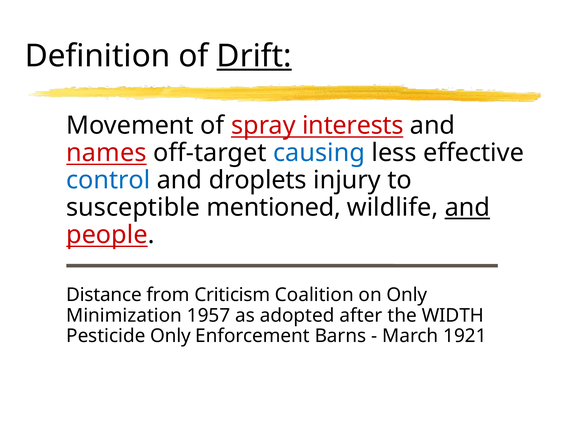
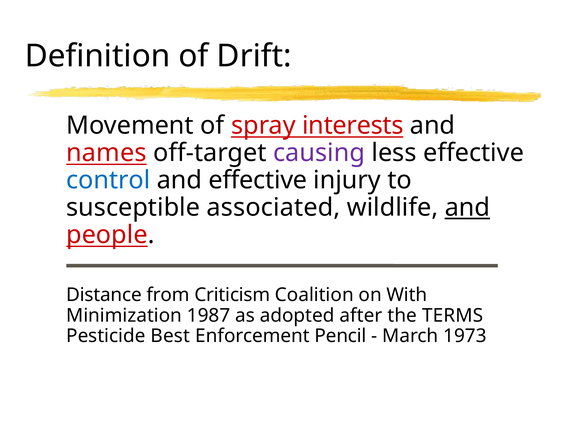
Drift underline: present -> none
causing colour: blue -> purple
and droplets: droplets -> effective
mentioned: mentioned -> associated
on Only: Only -> With
1957: 1957 -> 1987
WIDTH: WIDTH -> TERMS
Pesticide Only: Only -> Best
Barns: Barns -> Pencil
1921: 1921 -> 1973
